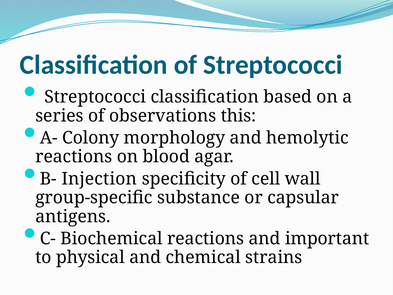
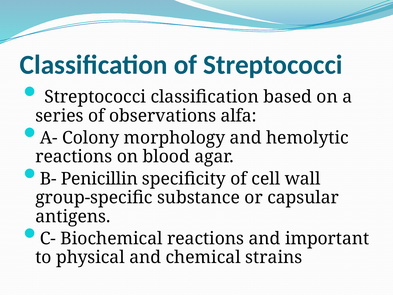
this: this -> alfa
Injection: Injection -> Penicillin
